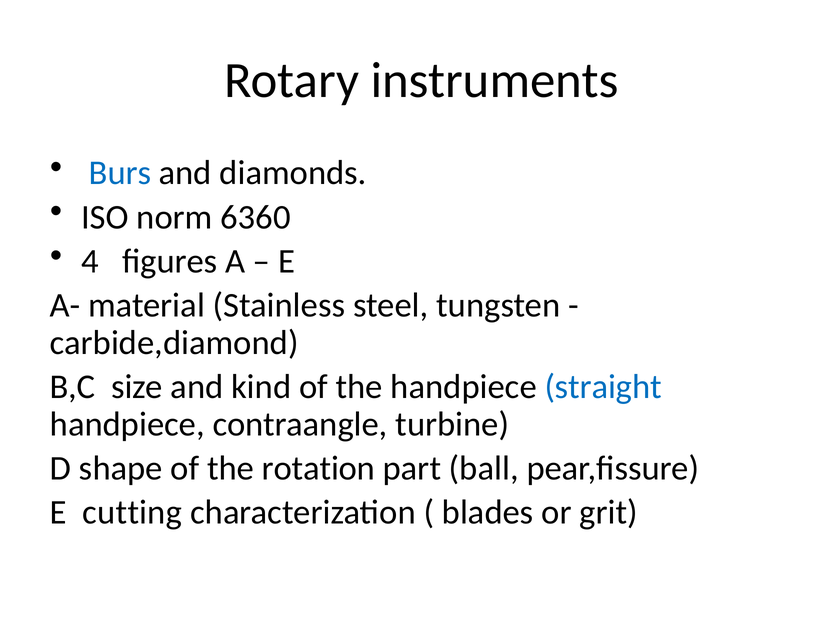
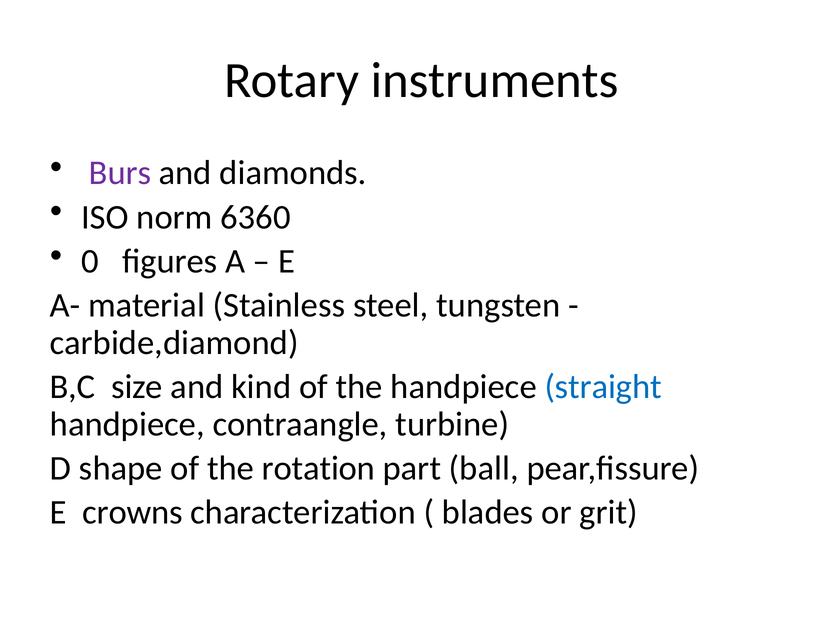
Burs colour: blue -> purple
4: 4 -> 0
cutting: cutting -> crowns
